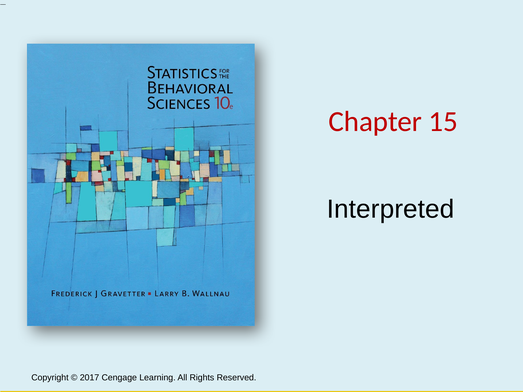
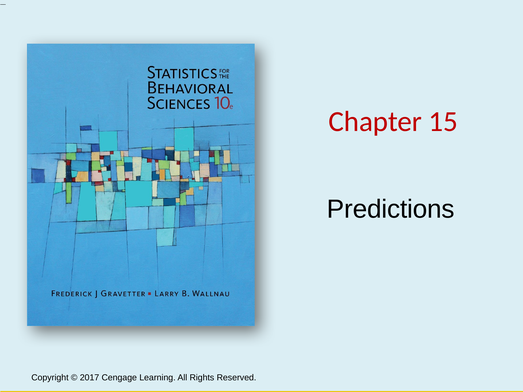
Interpreted: Interpreted -> Predictions
